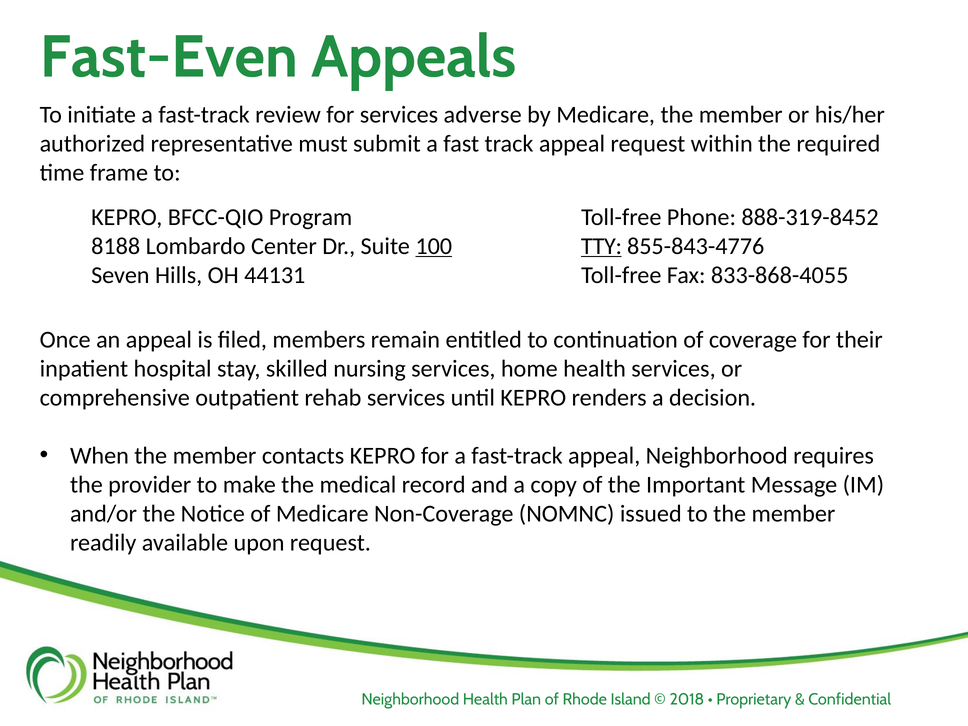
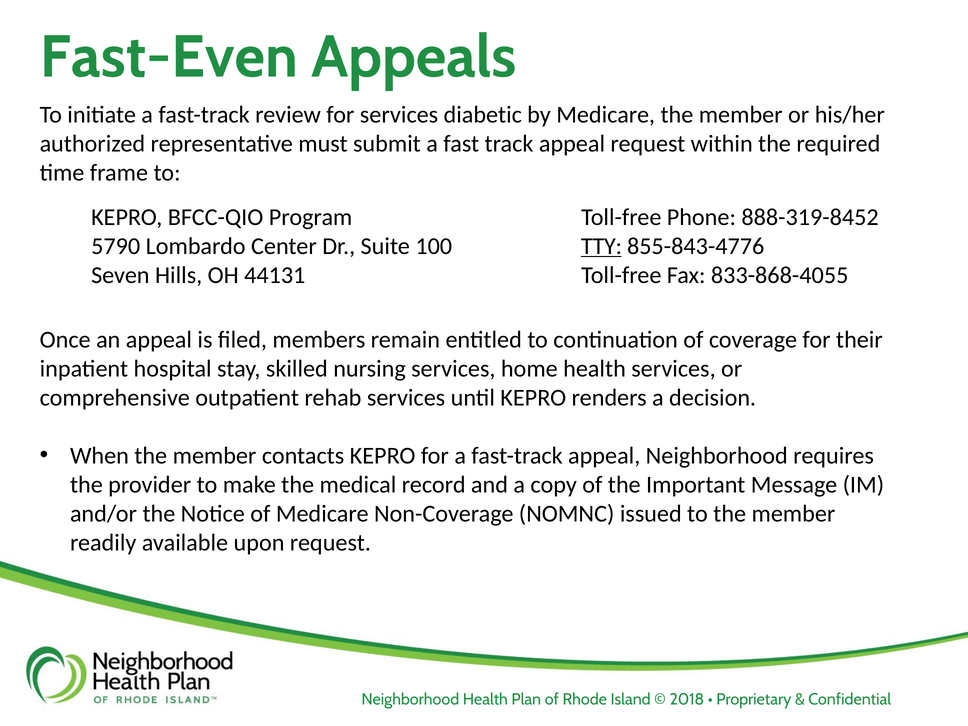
adverse: adverse -> diabetic
8188: 8188 -> 5790
100 underline: present -> none
